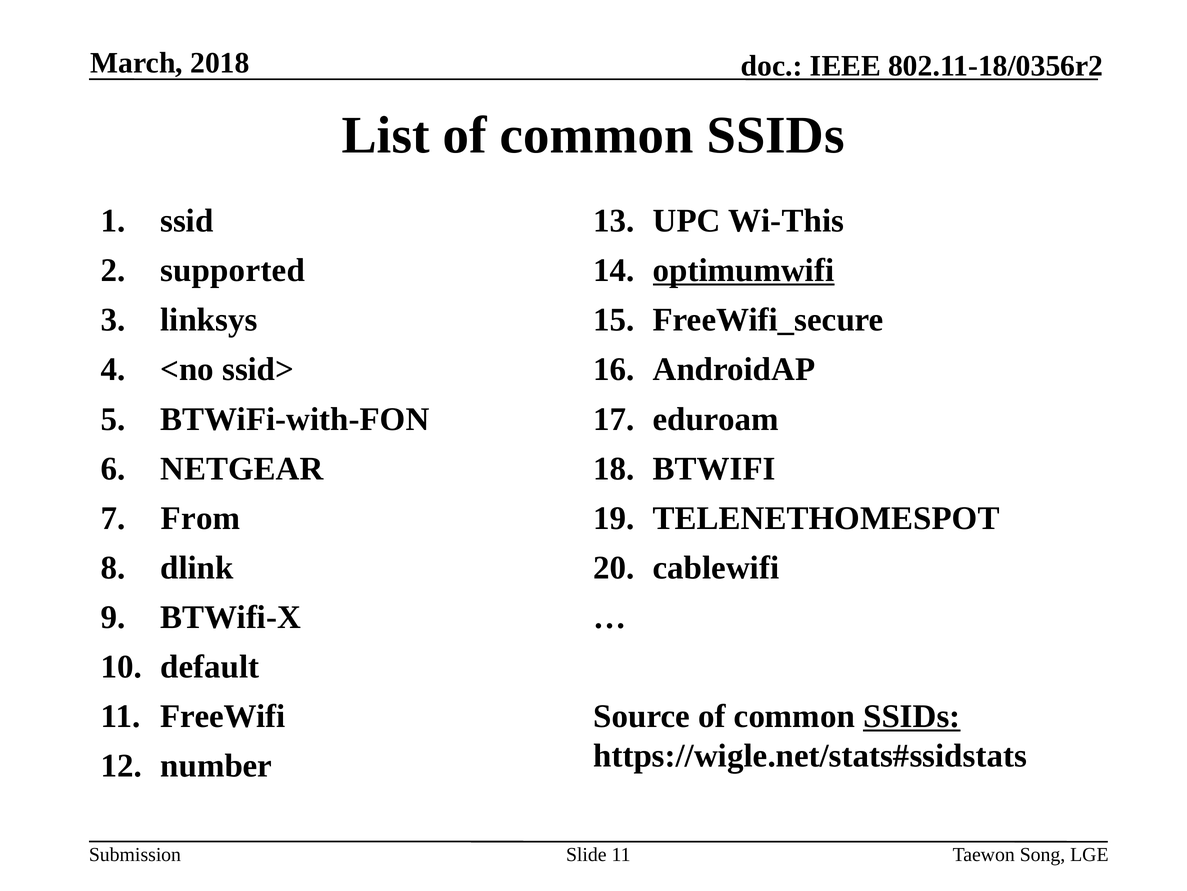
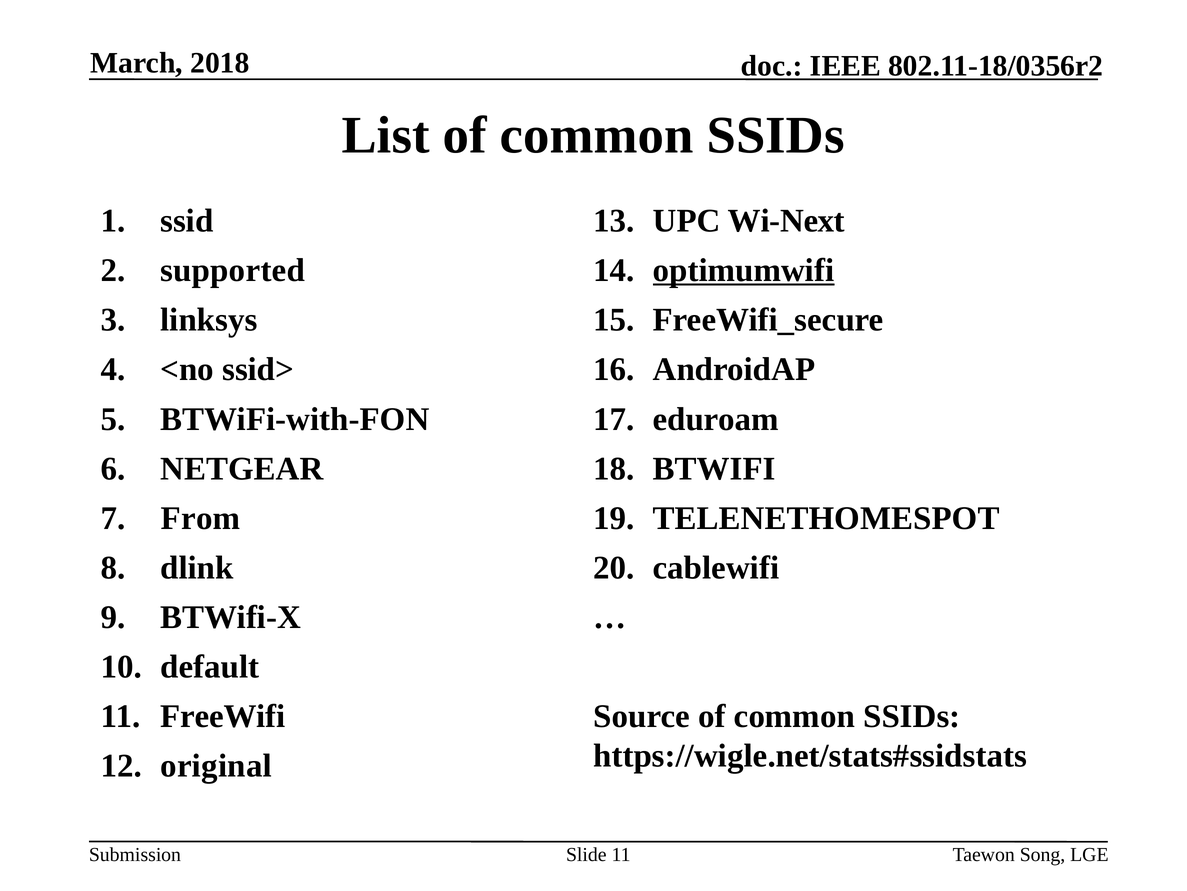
Wi-This: Wi-This -> Wi-Next
SSIDs at (912, 716) underline: present -> none
number: number -> original
